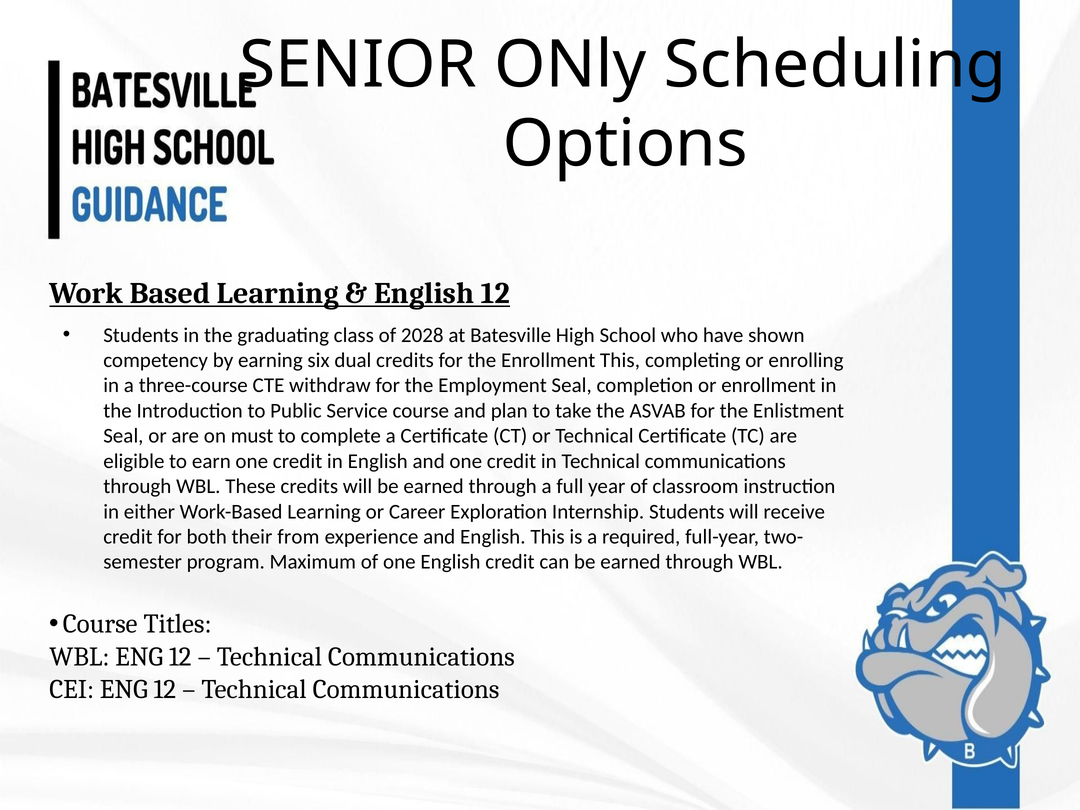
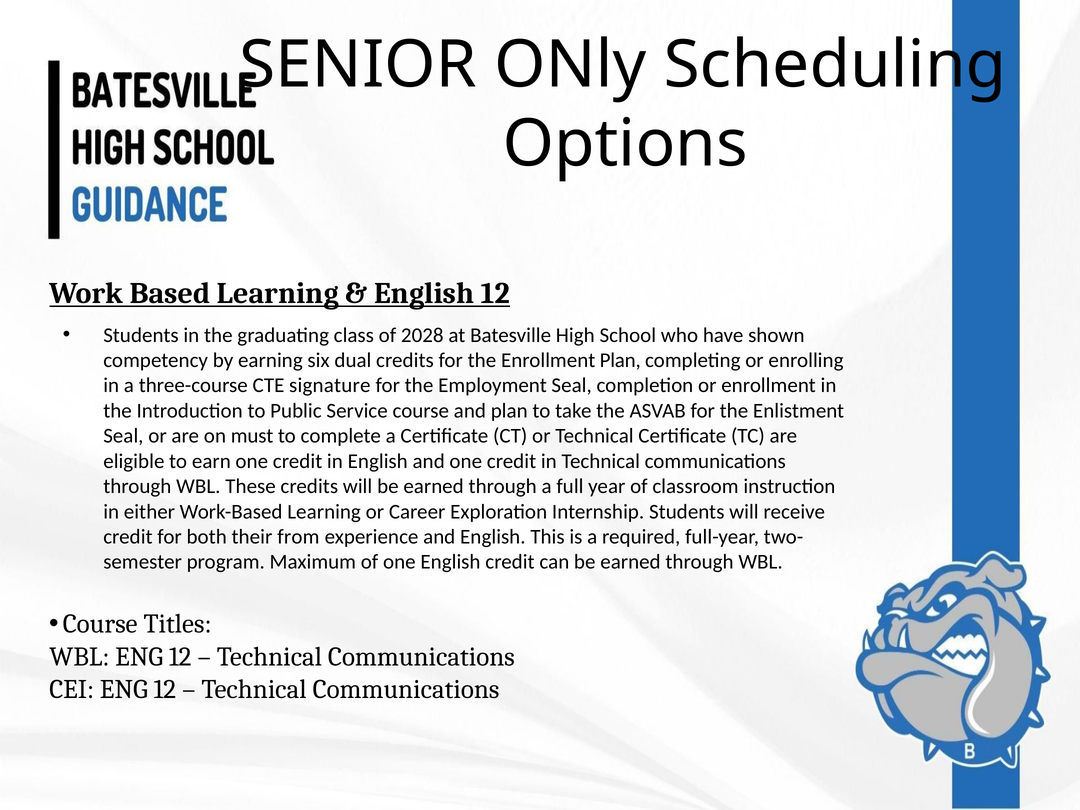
Enrollment This: This -> Plan
withdraw: withdraw -> signature
